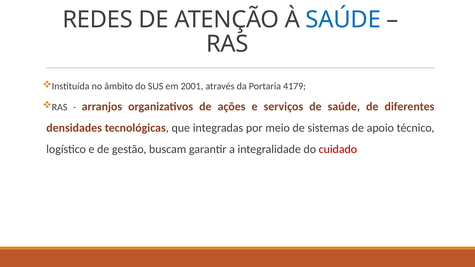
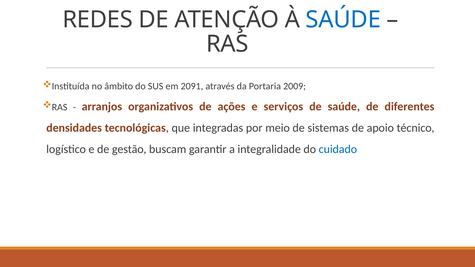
2001: 2001 -> 2091
4179: 4179 -> 2009
cuidado colour: red -> blue
